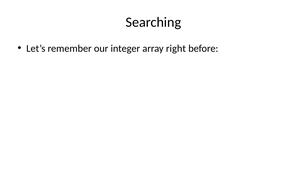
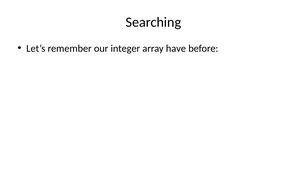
right: right -> have
